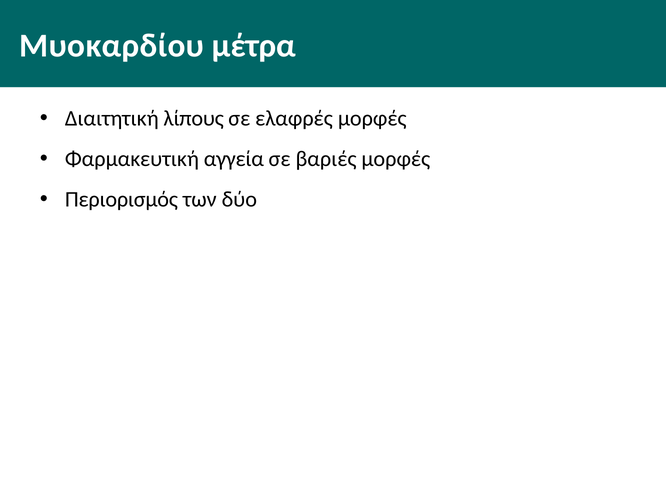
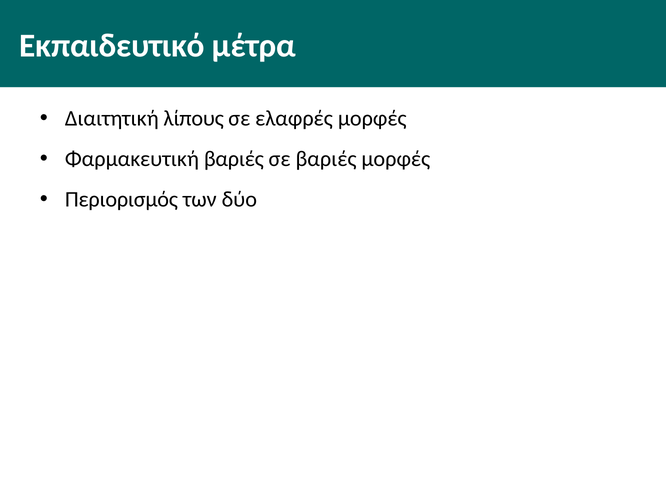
Μυοκαρδίου: Μυοκαρδίου -> Εκπαιδευτικό
Φαρμακευτική αγγεία: αγγεία -> βαριές
